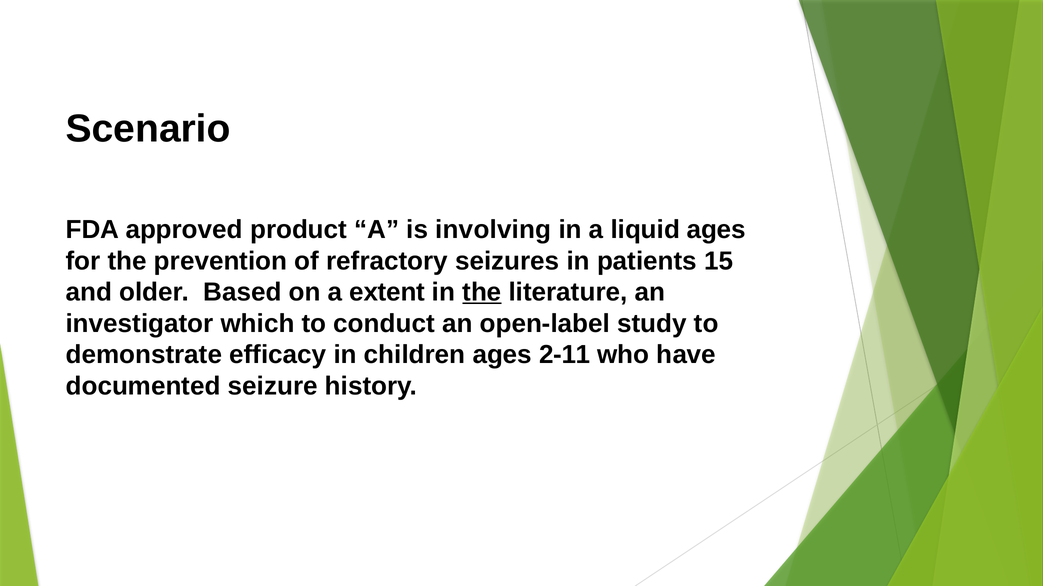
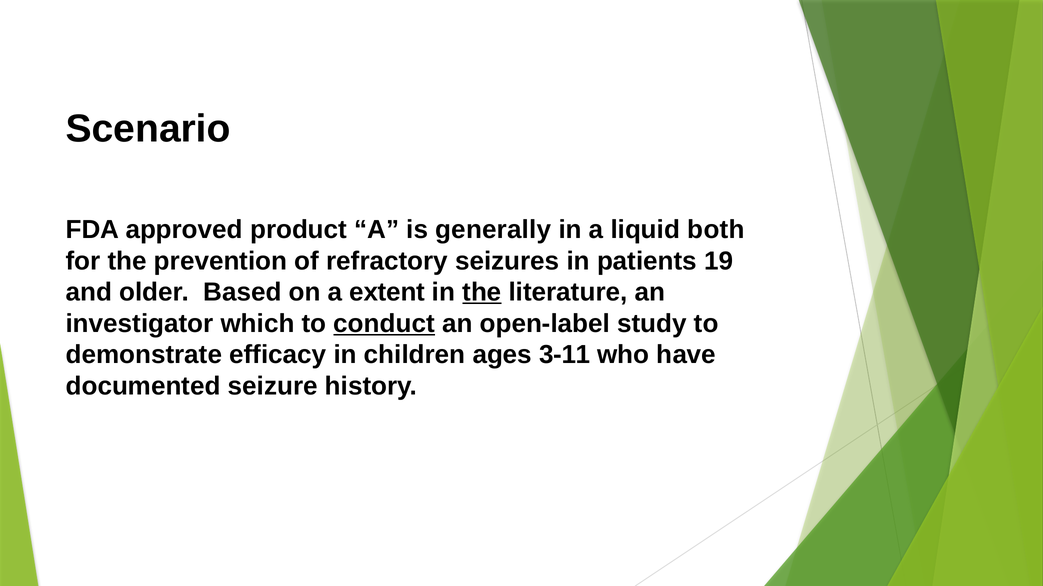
involving: involving -> generally
liquid ages: ages -> both
15: 15 -> 19
conduct underline: none -> present
2-11: 2-11 -> 3-11
